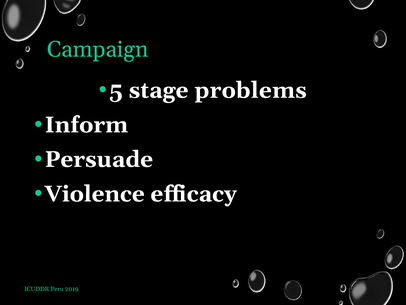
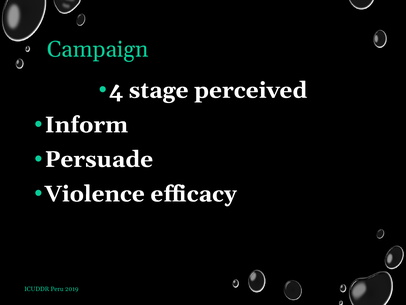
5: 5 -> 4
problems: problems -> perceived
